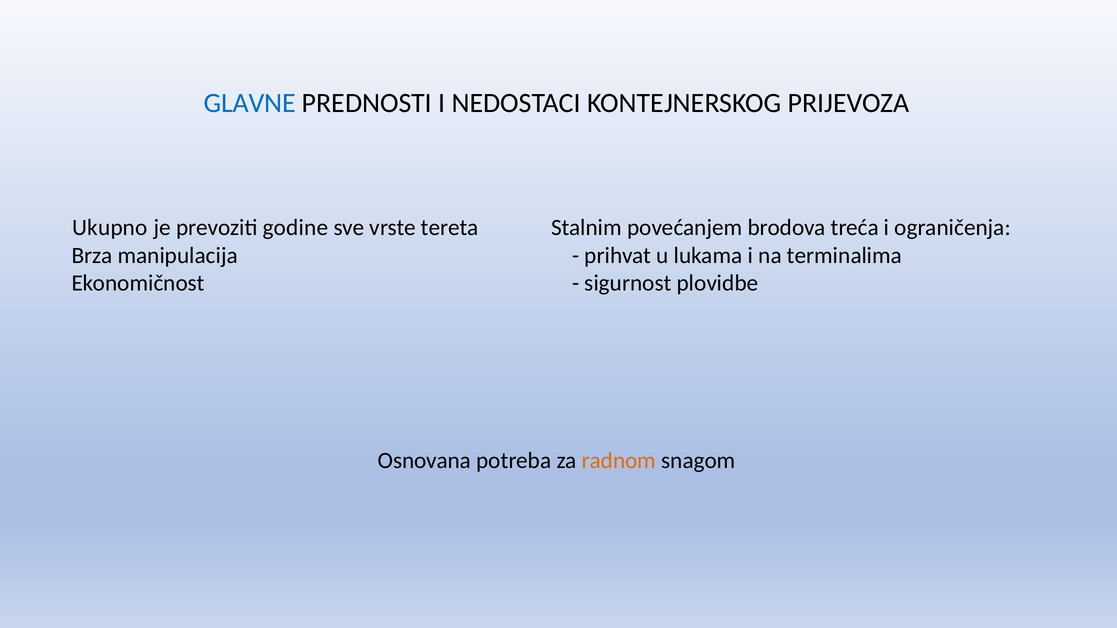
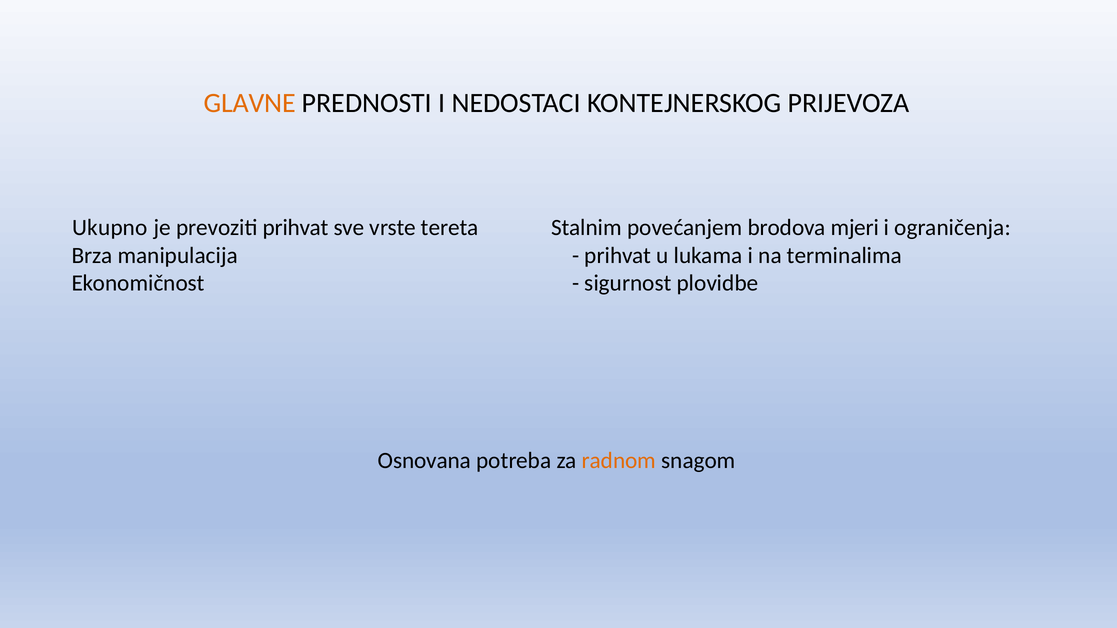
GLAVNE colour: blue -> orange
prevoziti godine: godine -> prihvat
treća: treća -> mjeri
